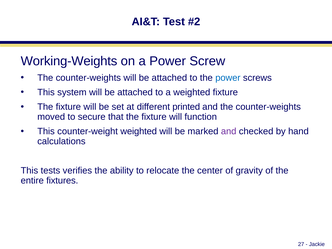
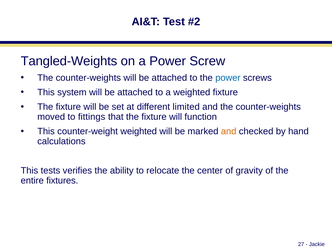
Working-Weights: Working-Weights -> Tangled-Weights
printed: printed -> limited
secure: secure -> fittings
and at (229, 131) colour: purple -> orange
